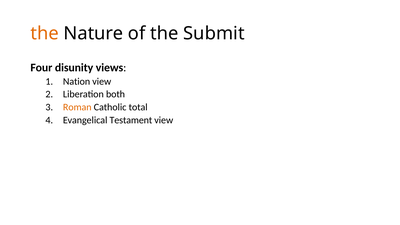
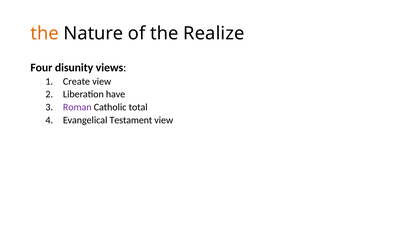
Submit: Submit -> Realize
Nation: Nation -> Create
both: both -> have
Roman colour: orange -> purple
